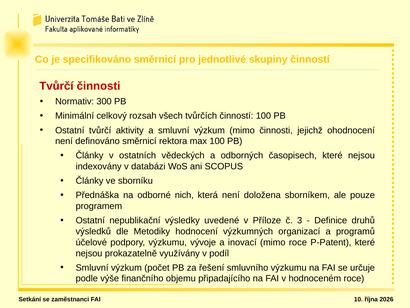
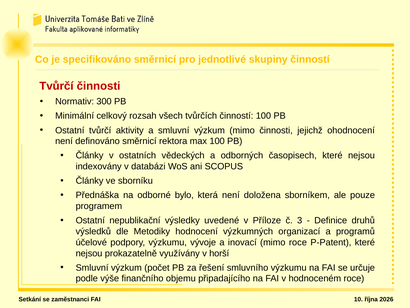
nich: nich -> bylo
podíl: podíl -> horší
